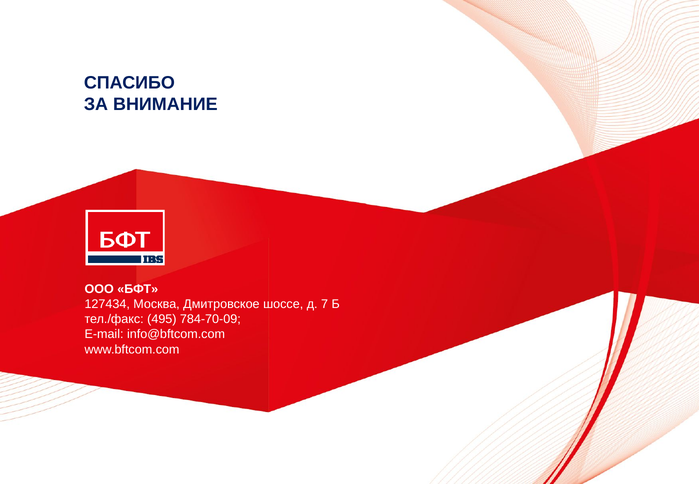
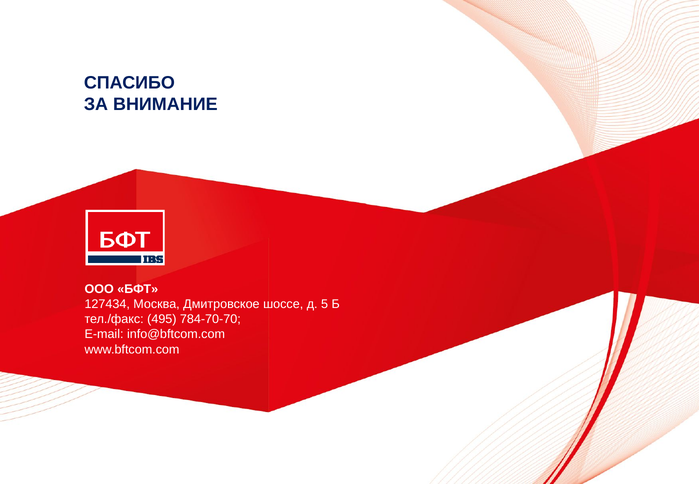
7: 7 -> 5
784-70-09: 784-70-09 -> 784-70-70
